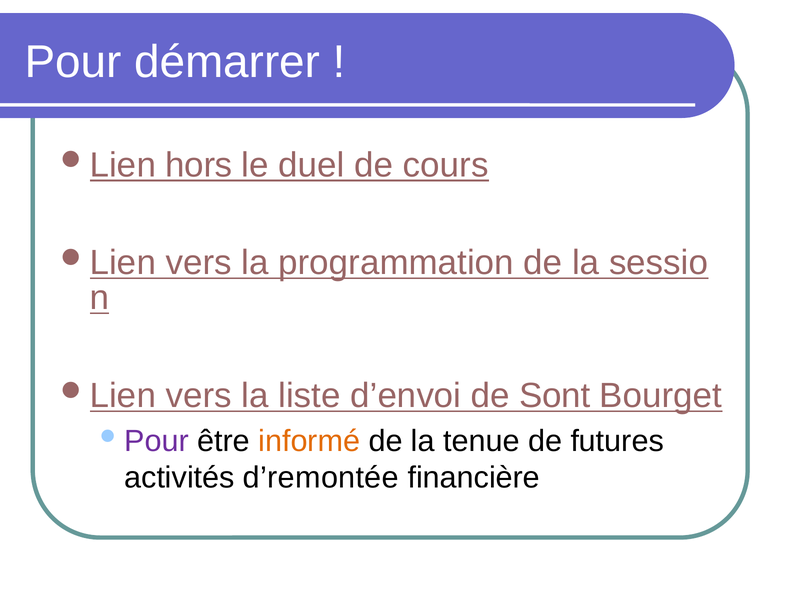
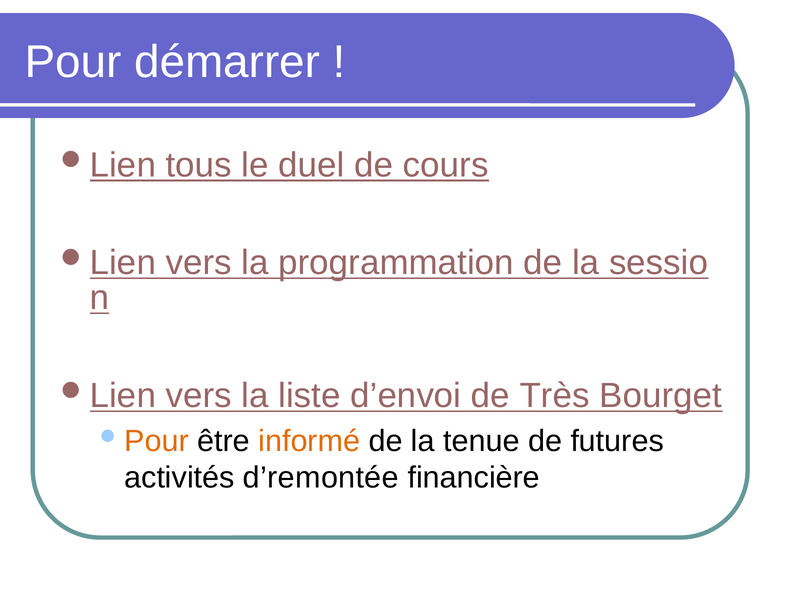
hors: hors -> tous
Sont: Sont -> Très
Pour at (157, 441) colour: purple -> orange
